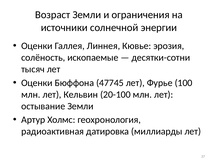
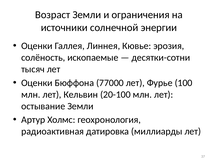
47745: 47745 -> 77000
